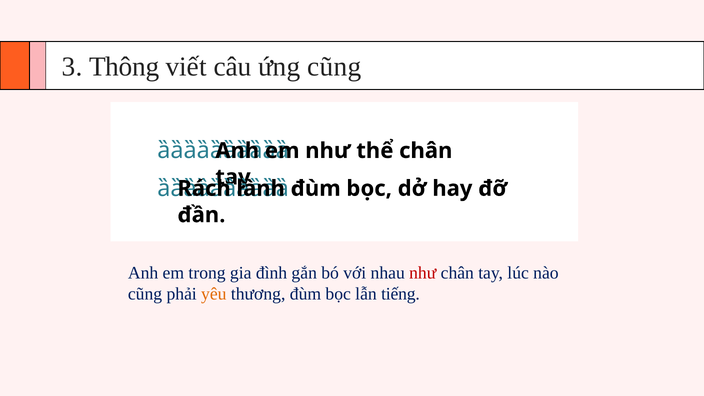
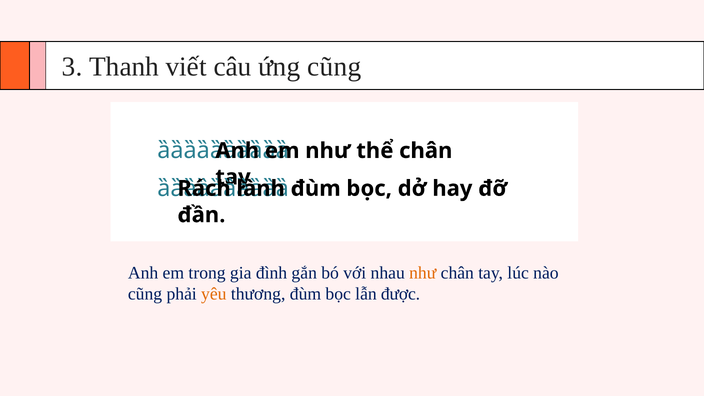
Thông: Thông -> Thanh
như at (423, 273) colour: red -> orange
tiếng: tiếng -> được
